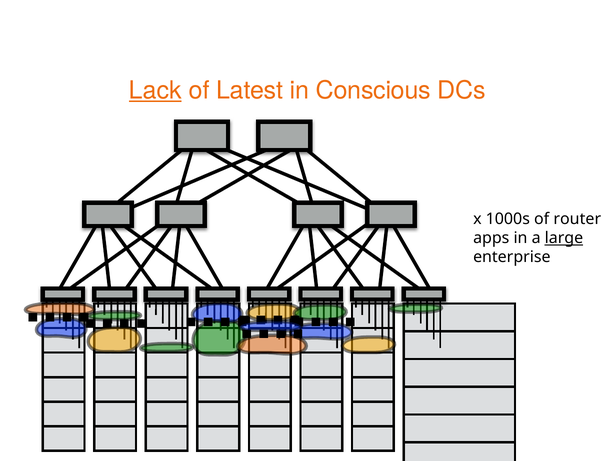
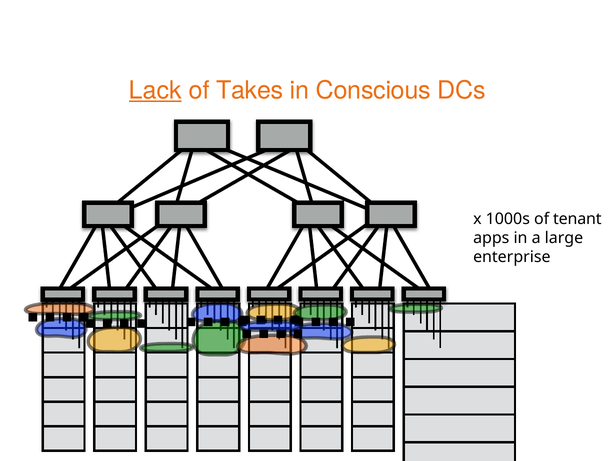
Latest: Latest -> Takes
router: router -> tenant
large underline: present -> none
